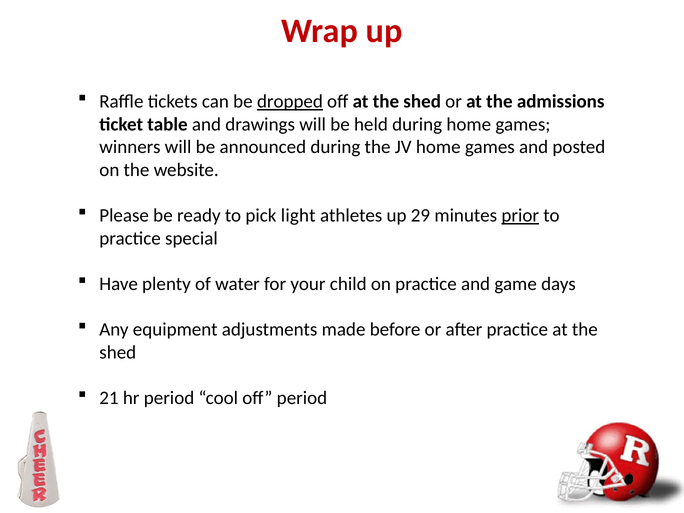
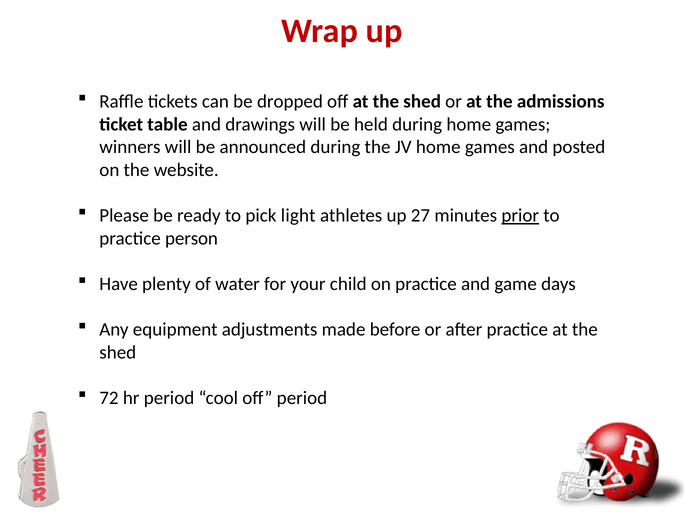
dropped underline: present -> none
29: 29 -> 27
special: special -> person
21: 21 -> 72
